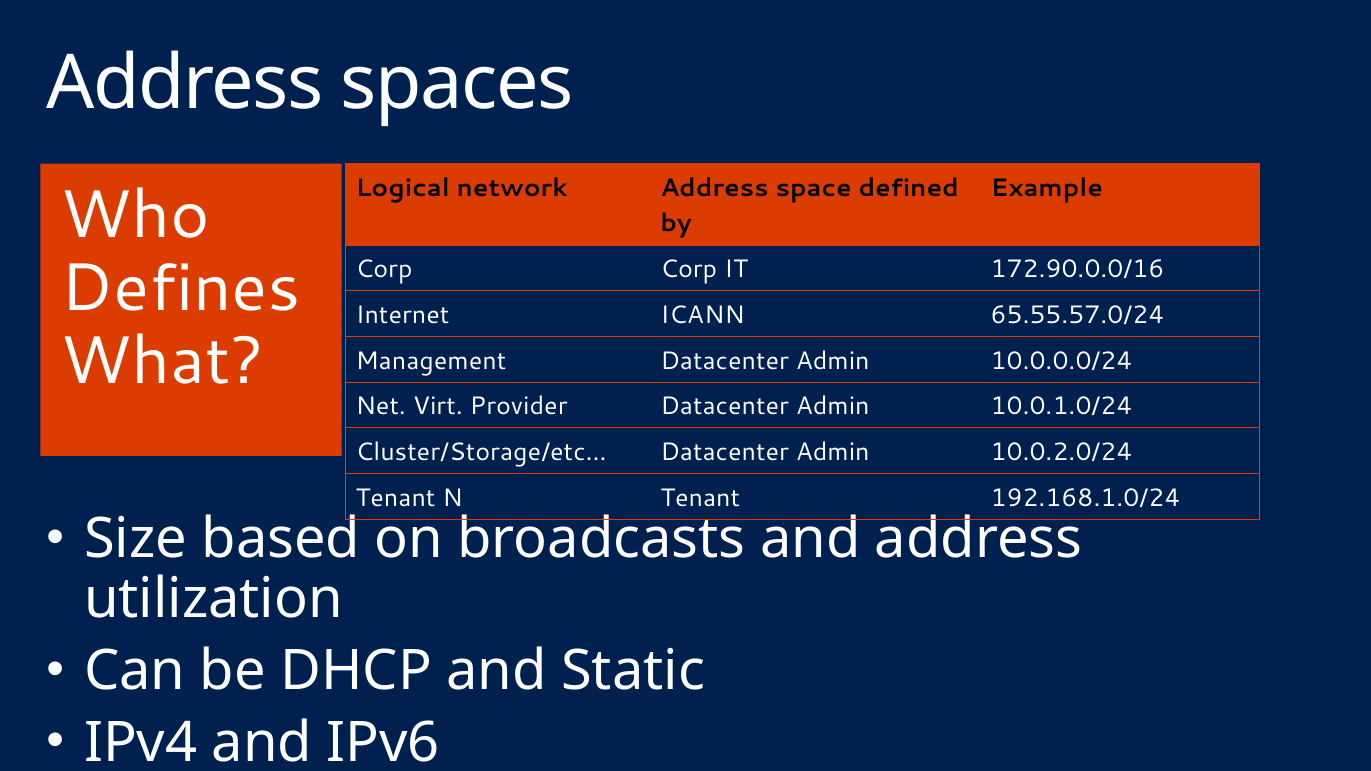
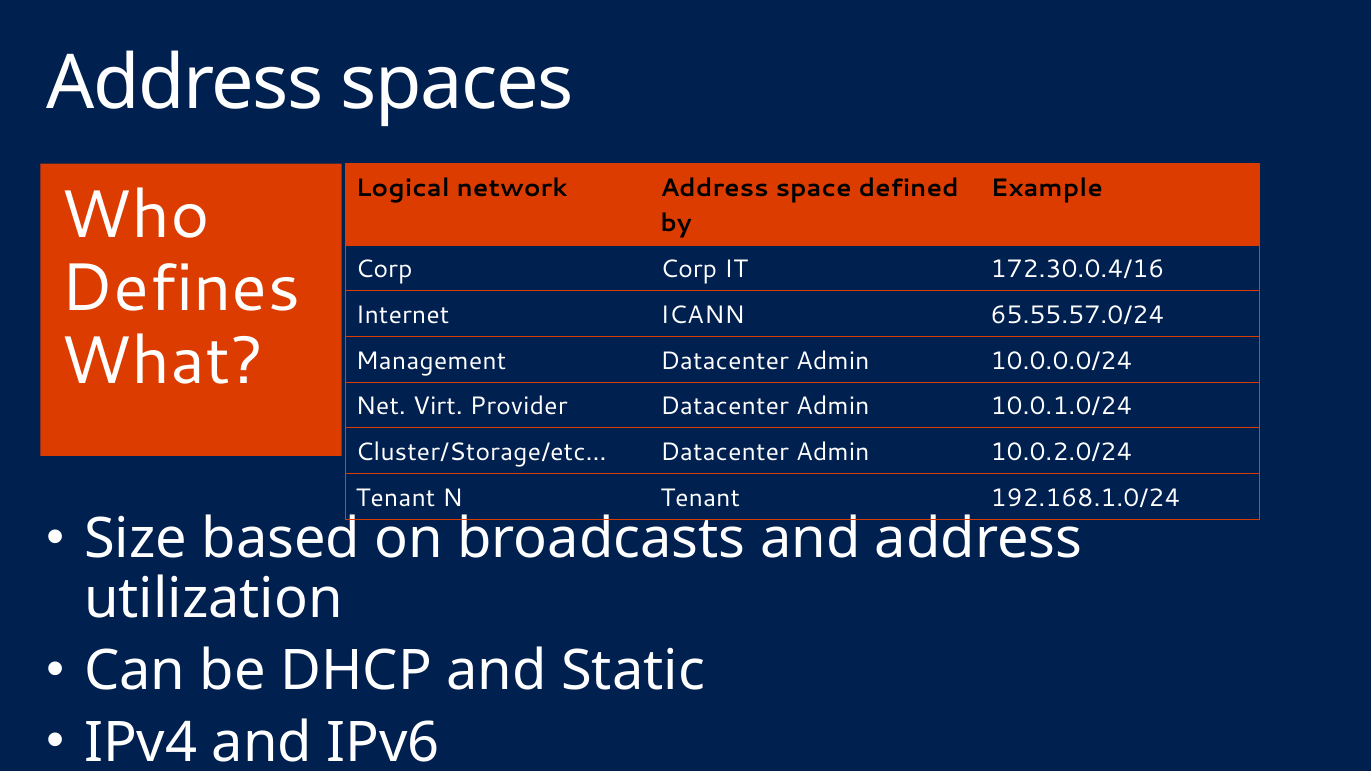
172.90.0.0/16: 172.90.0.0/16 -> 172.30.0.4/16
